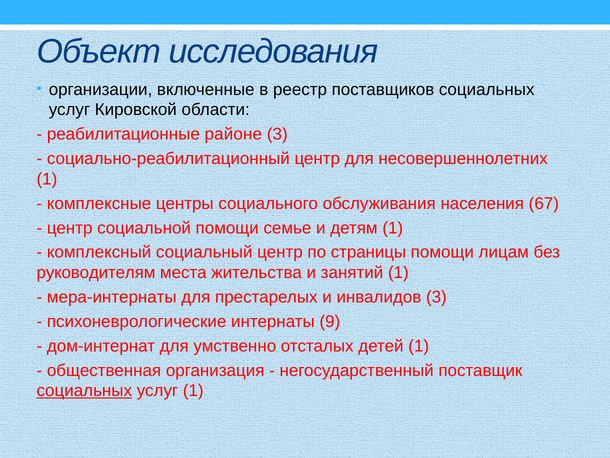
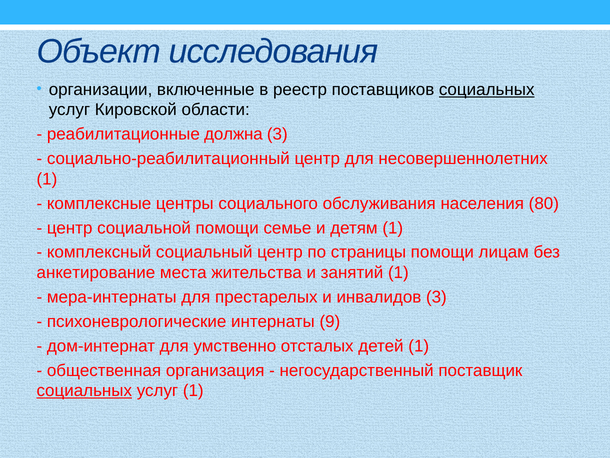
социальных at (487, 89) underline: none -> present
районе: районе -> должна
67: 67 -> 80
руководителям: руководителям -> анкетирование
